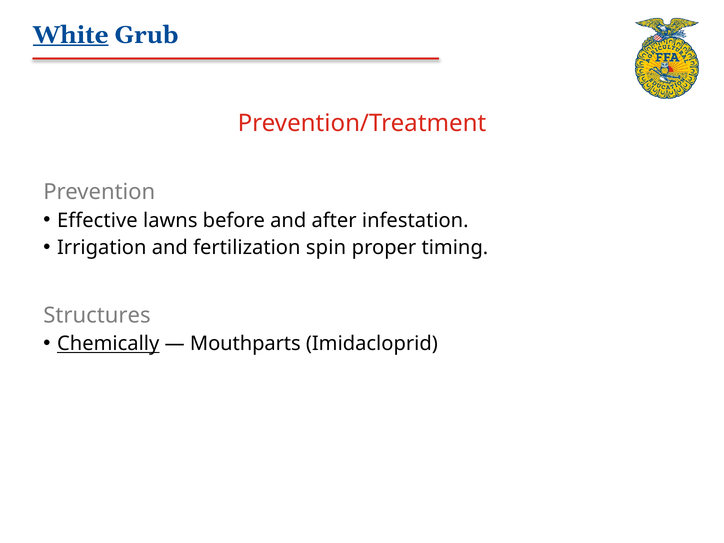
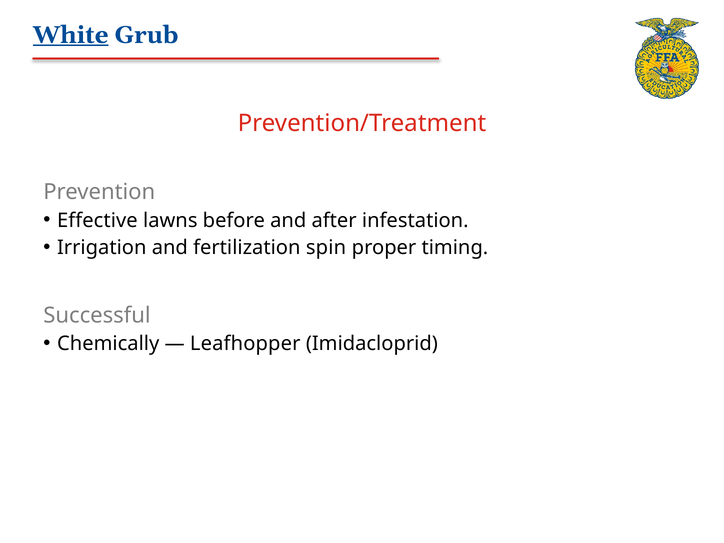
Structures: Structures -> Successful
Chemically underline: present -> none
Mouthparts: Mouthparts -> Leafhopper
